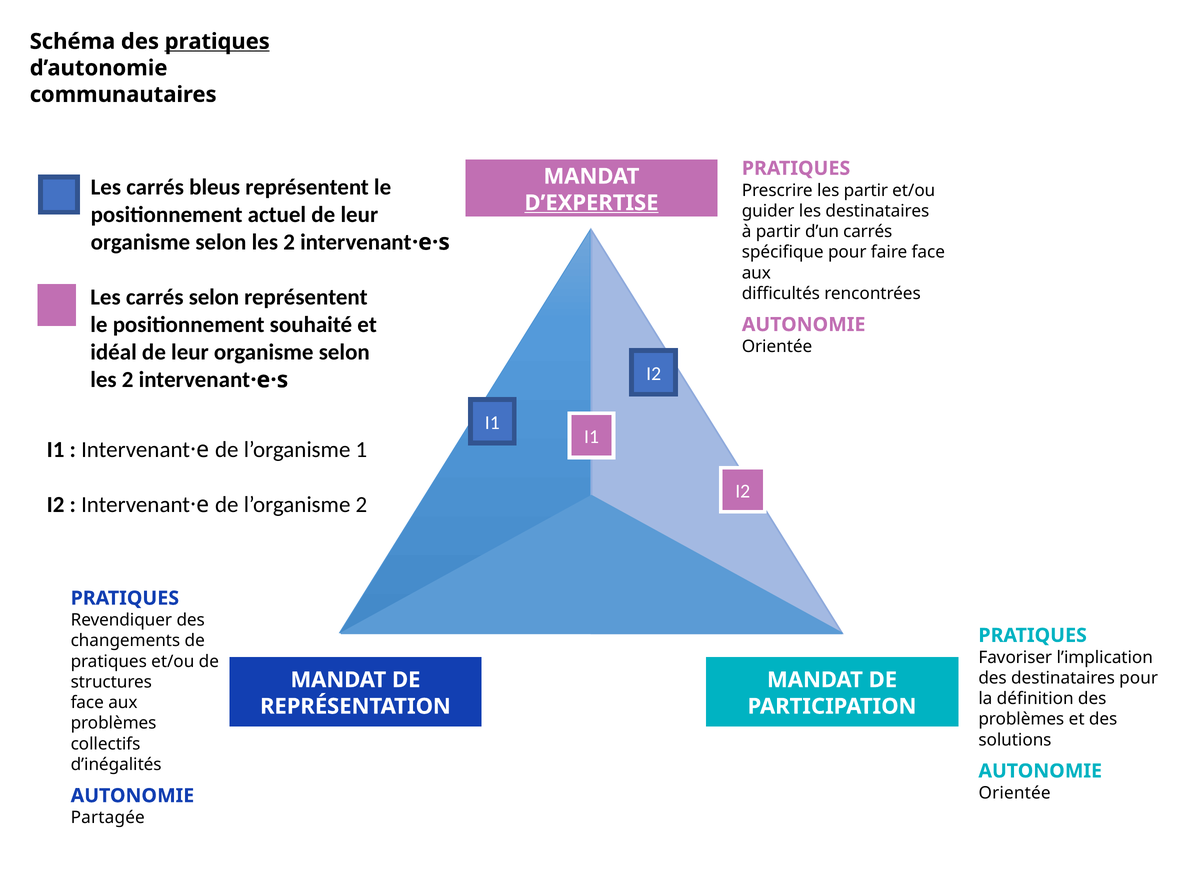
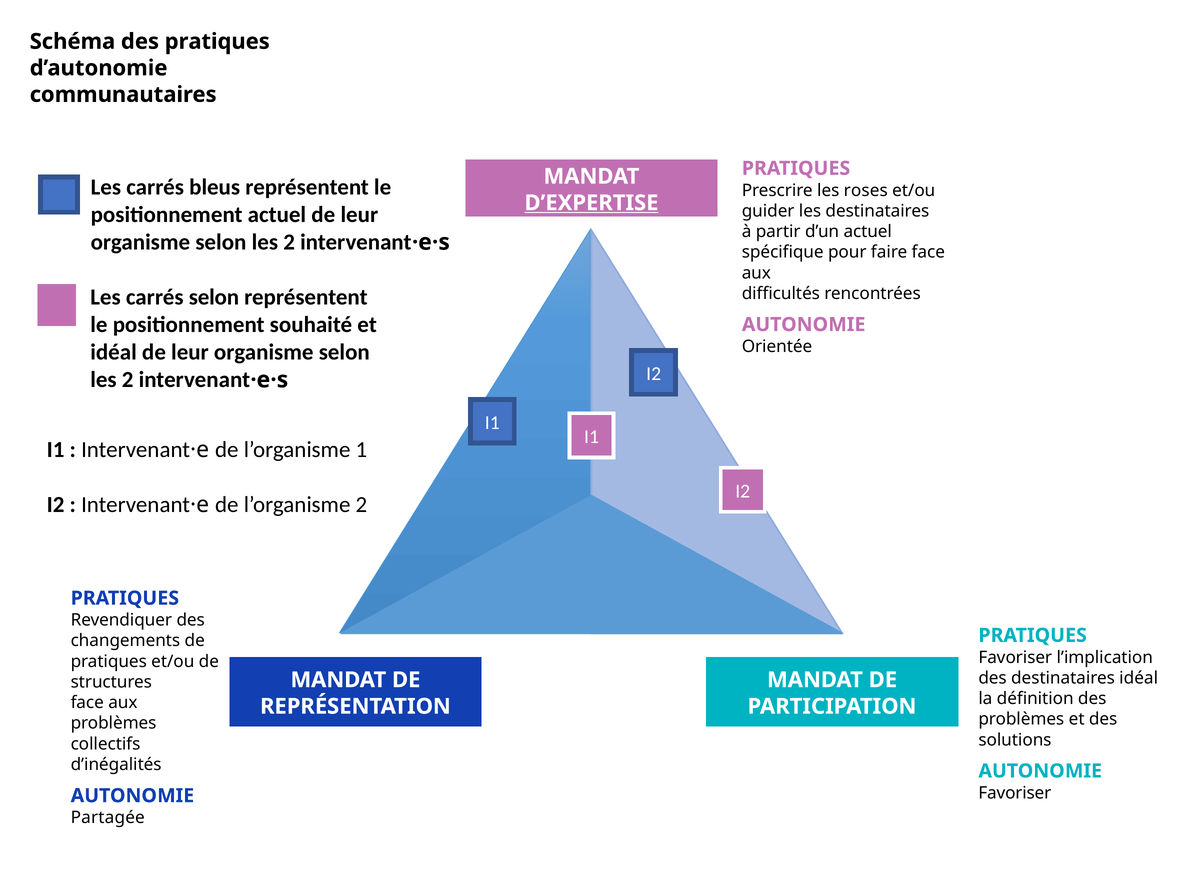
pratiques at (217, 42) underline: present -> none
les partir: partir -> roses
d’un carrés: carrés -> actuel
destinataires pour: pour -> idéal
Orientée at (1015, 793): Orientée -> Favoriser
